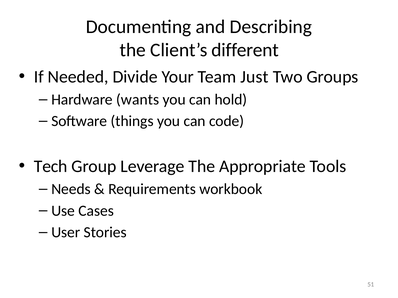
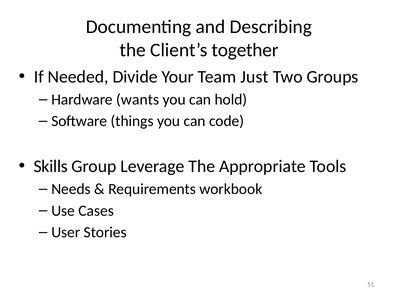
different: different -> together
Tech: Tech -> Skills
